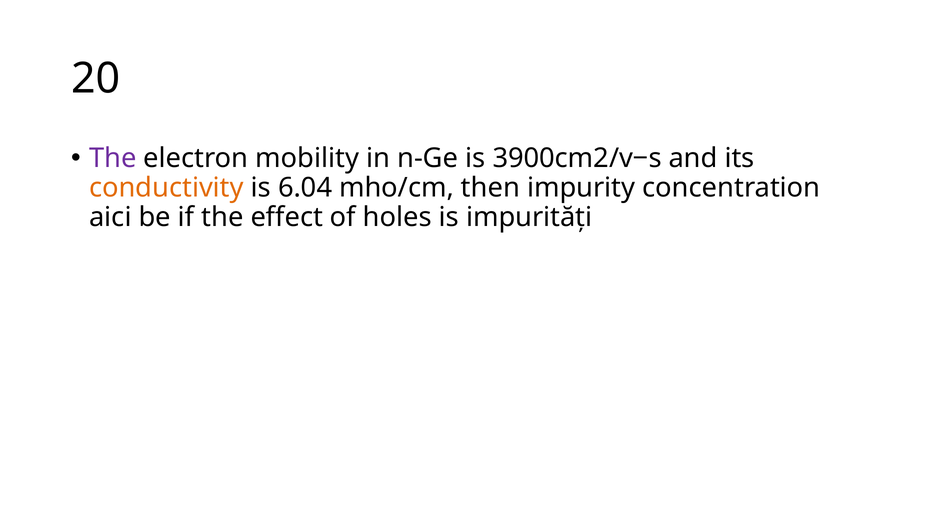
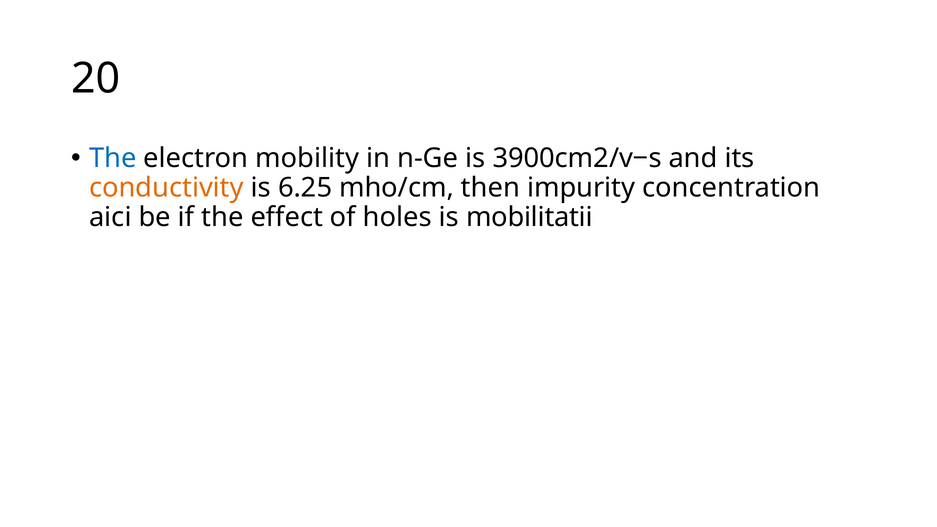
The at (113, 158) colour: purple -> blue
6.04: 6.04 -> 6.25
impurități: impurități -> mobilitatii
